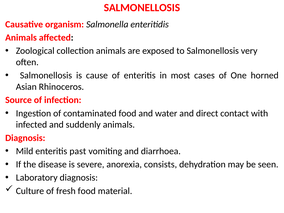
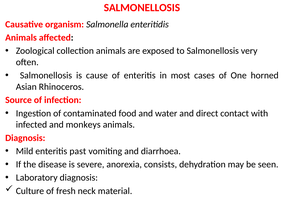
suddenly: suddenly -> monkeys
fresh food: food -> neck
